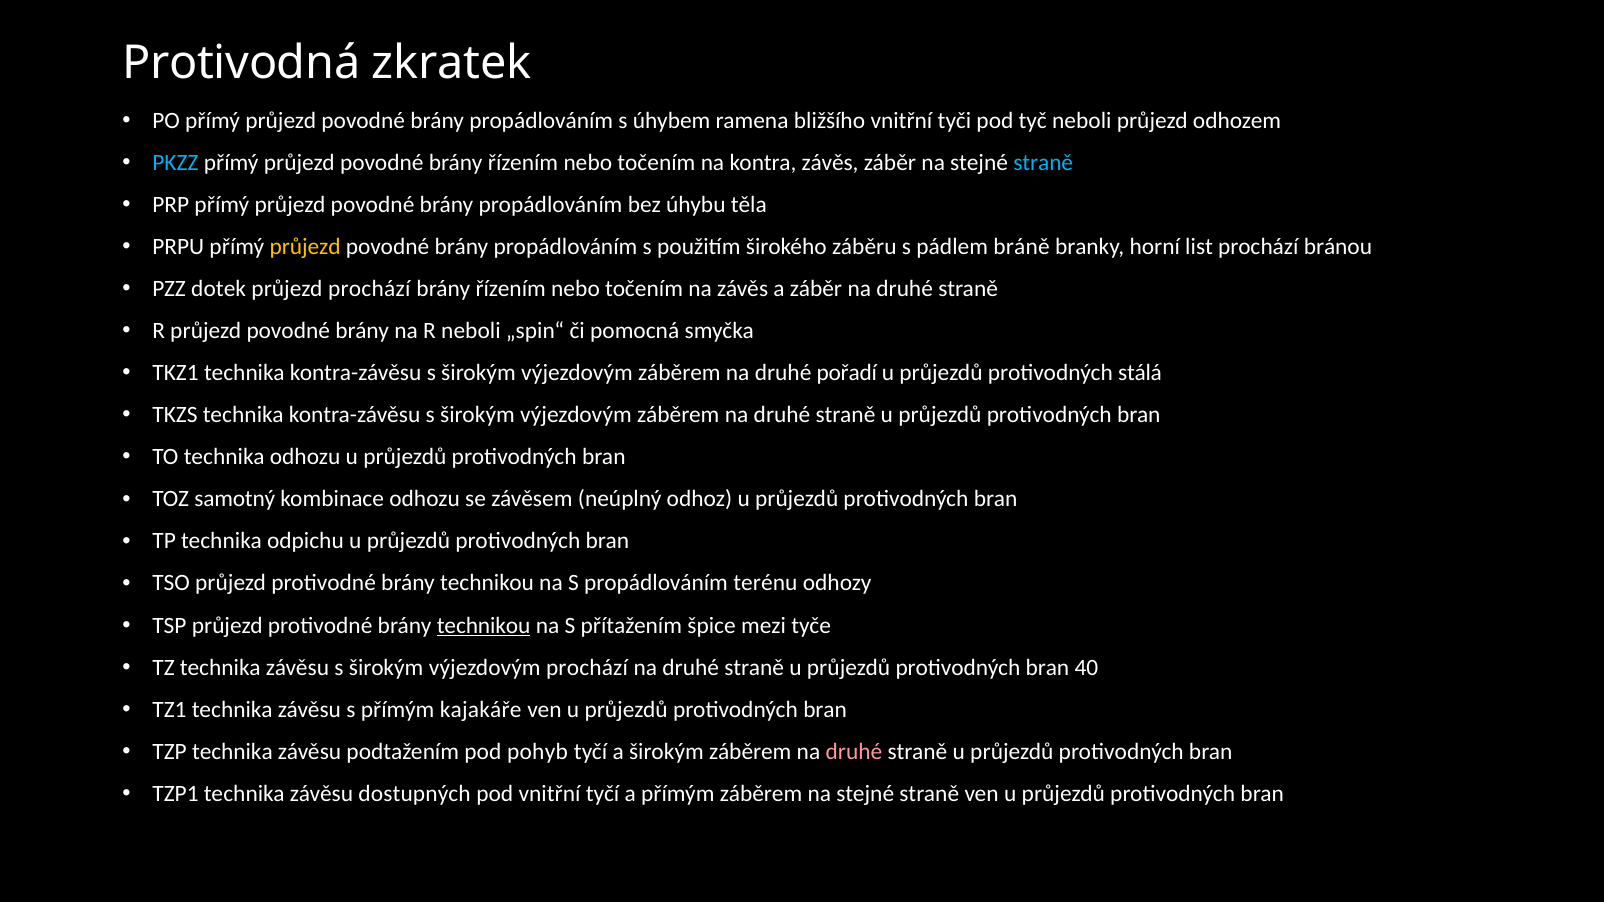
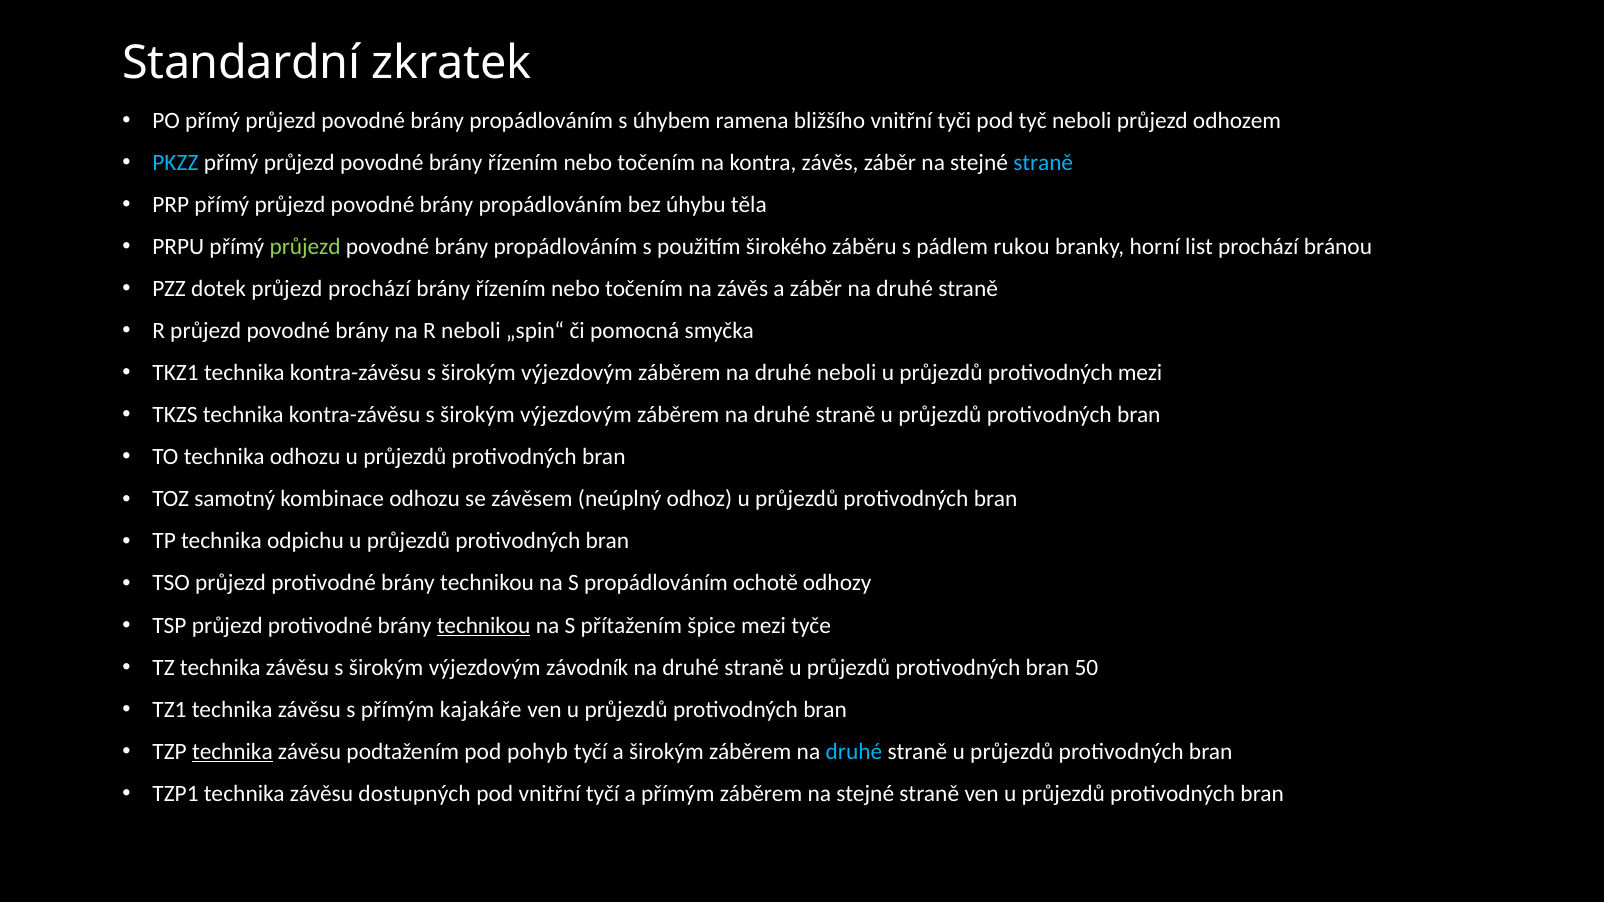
Protivodná: Protivodná -> Standardní
průjezd at (305, 247) colour: yellow -> light green
bráně: bráně -> rukou
druhé pořadí: pořadí -> neboli
protivodných stálá: stálá -> mezi
terénu: terénu -> ochotě
výjezdovým prochází: prochází -> závodník
40: 40 -> 50
technika at (232, 752) underline: none -> present
druhé at (854, 752) colour: pink -> light blue
